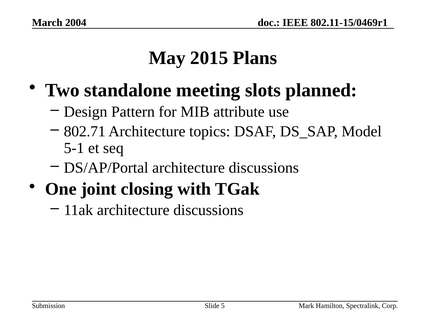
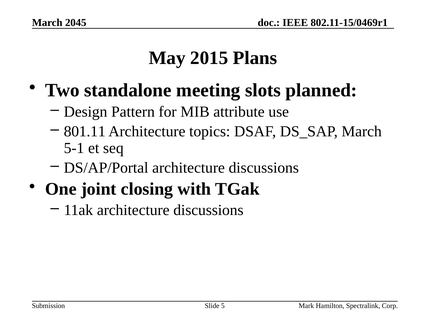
2004: 2004 -> 2045
802.71: 802.71 -> 801.11
DS_SAP Model: Model -> March
